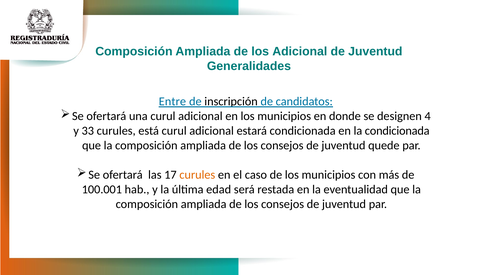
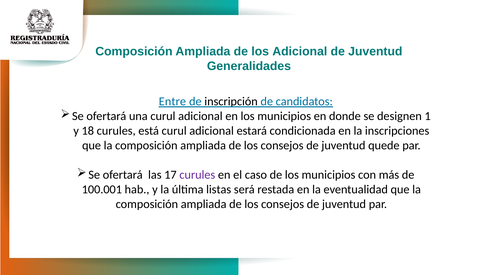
4: 4 -> 1
33: 33 -> 18
la condicionada: condicionada -> inscripciones
curules at (197, 175) colour: orange -> purple
edad: edad -> listas
